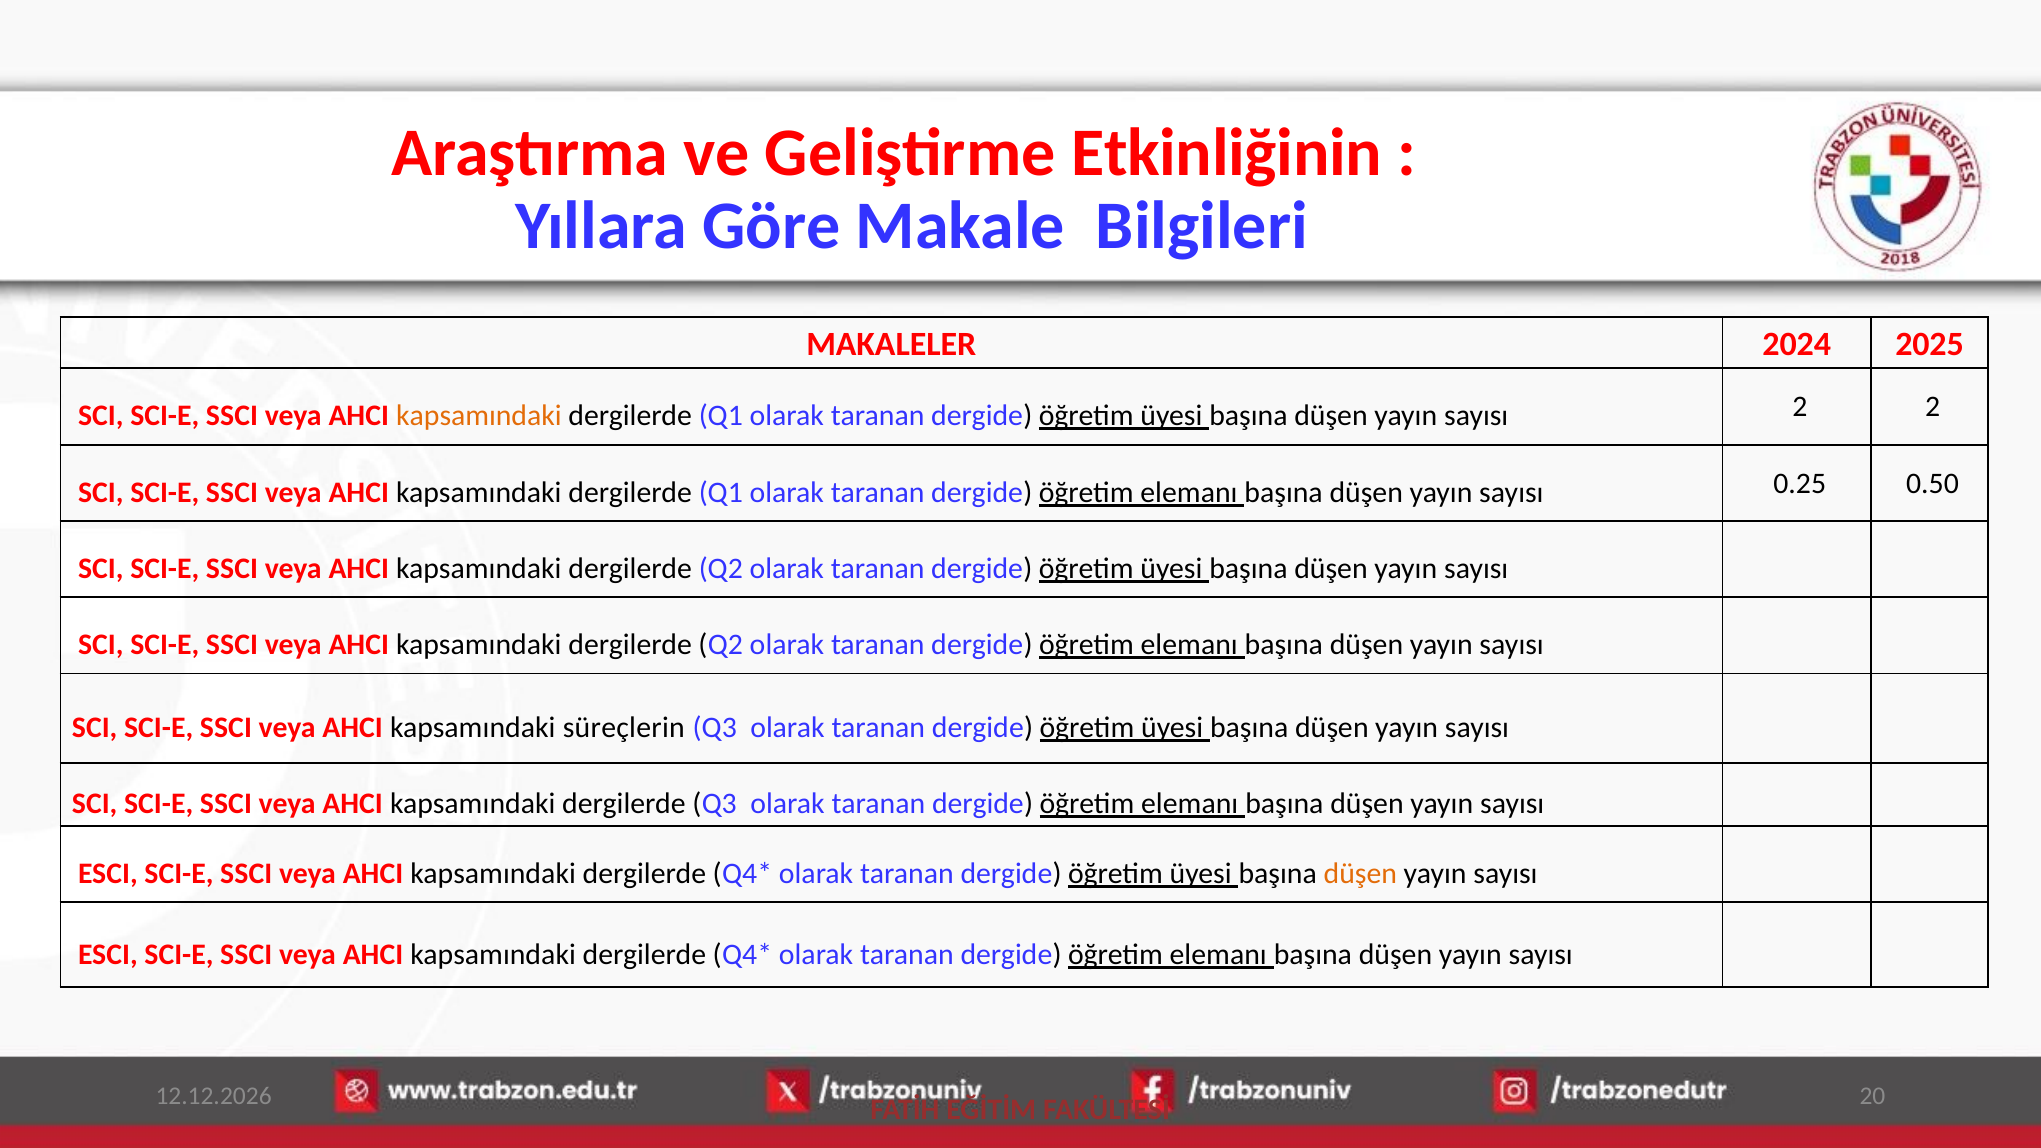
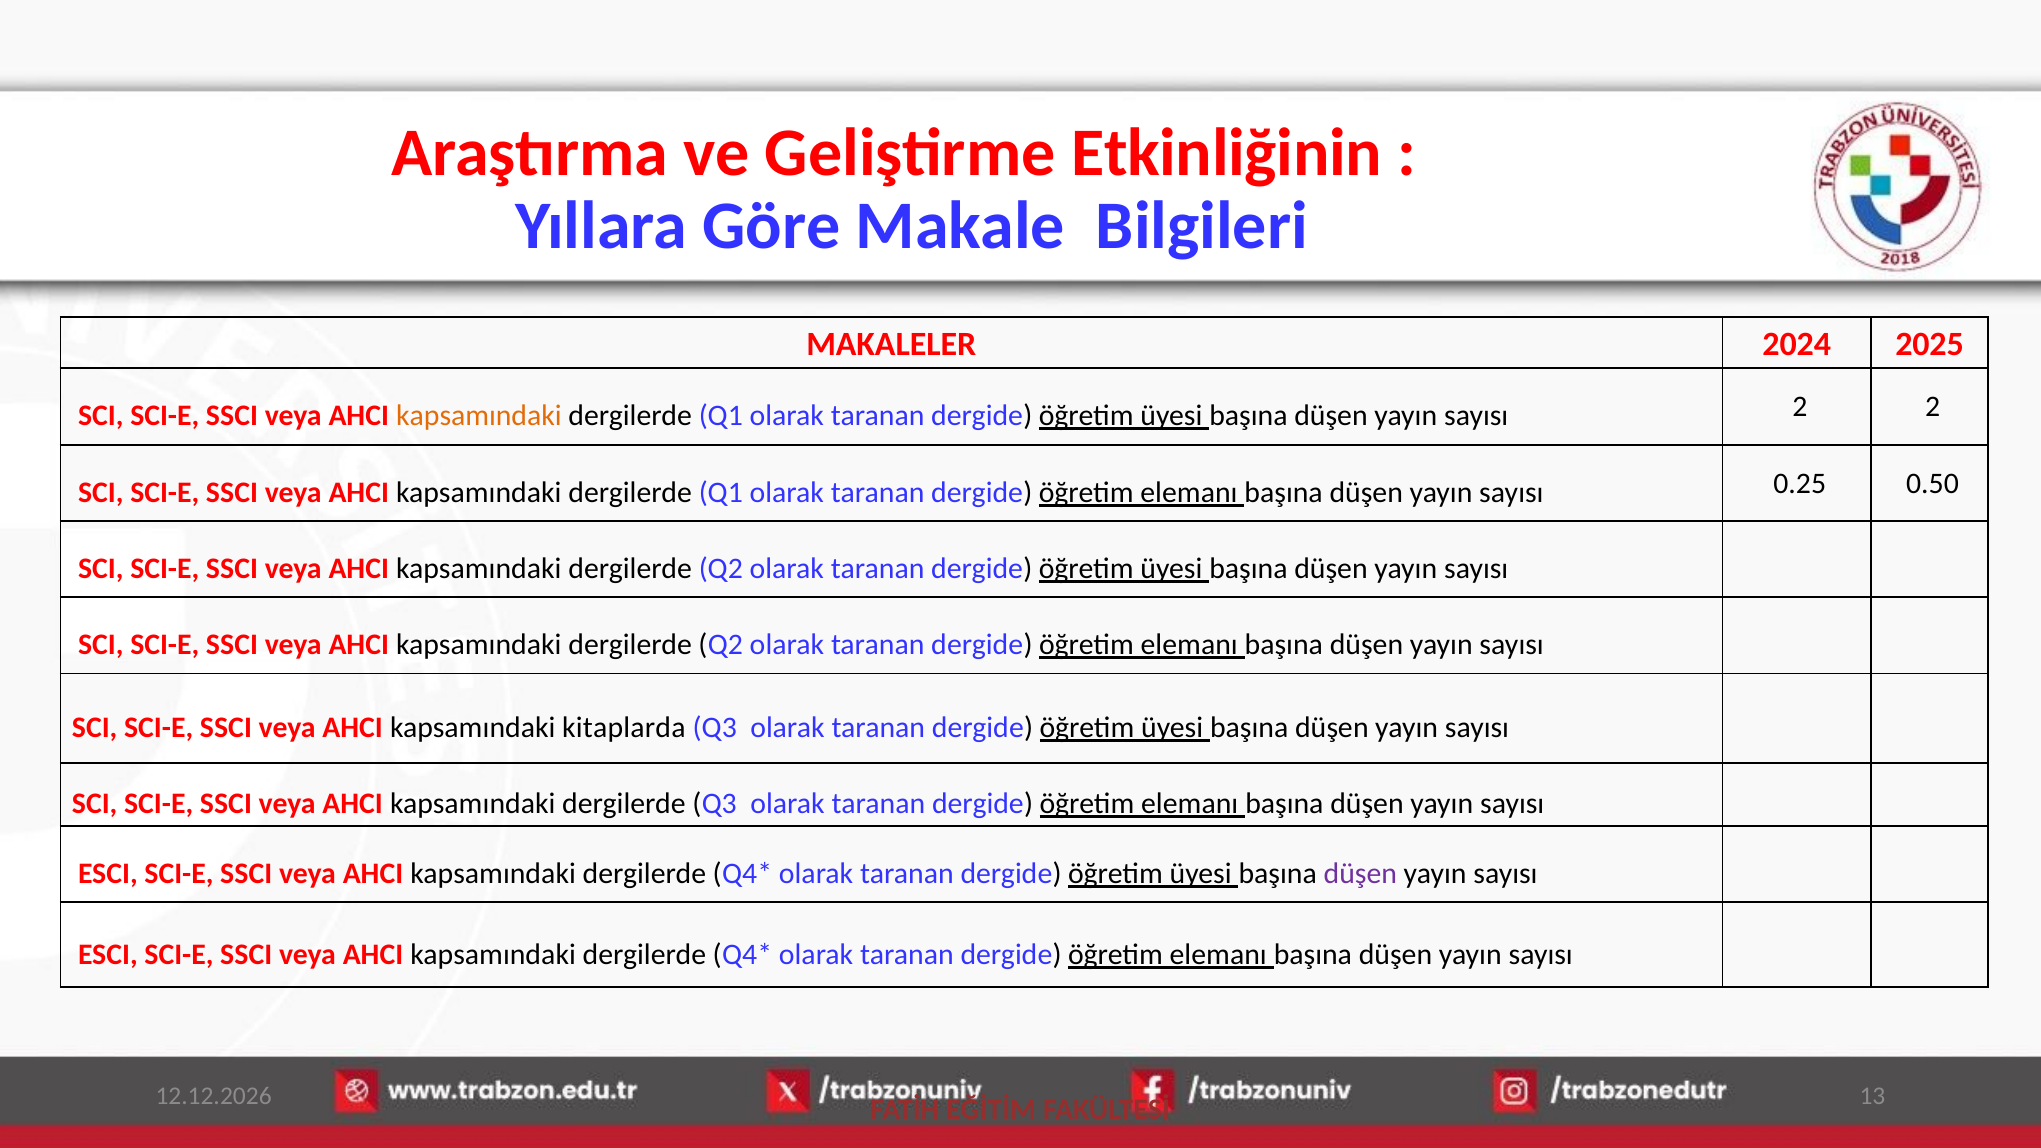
süreçlerin: süreçlerin -> kitaplarda
düşen at (1360, 873) colour: orange -> purple
20: 20 -> 13
